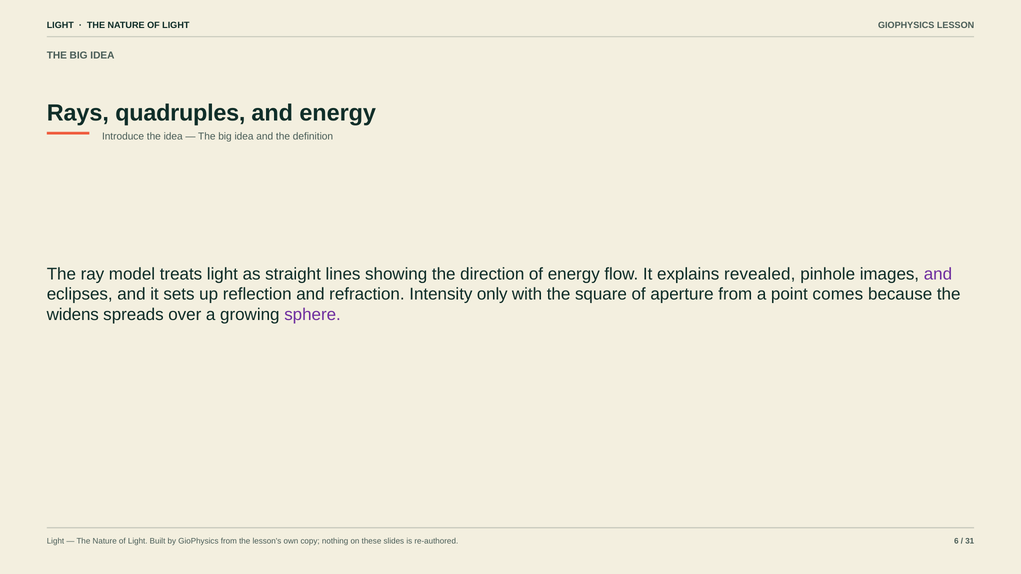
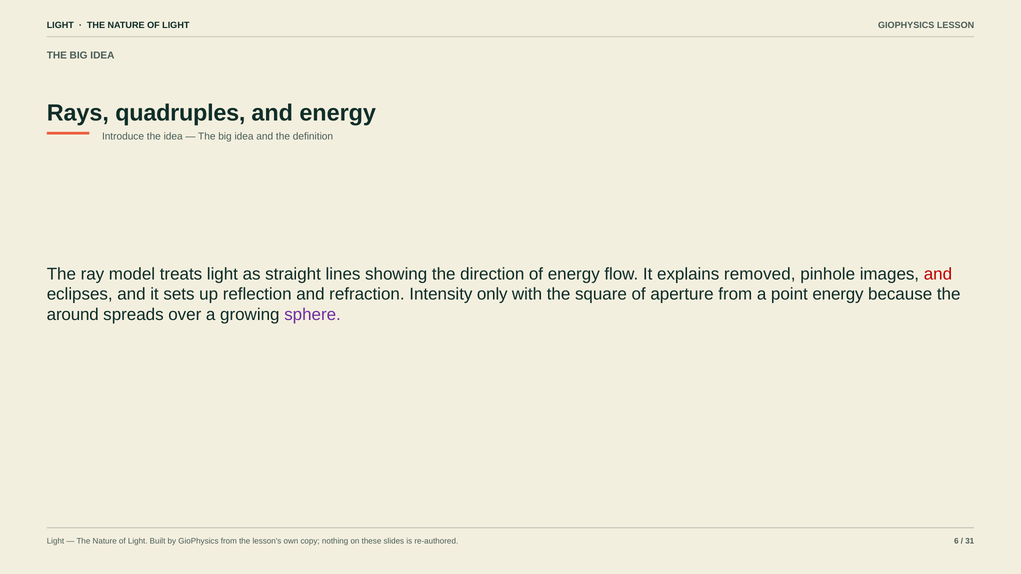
revealed: revealed -> removed
and at (938, 274) colour: purple -> red
point comes: comes -> energy
widens: widens -> around
